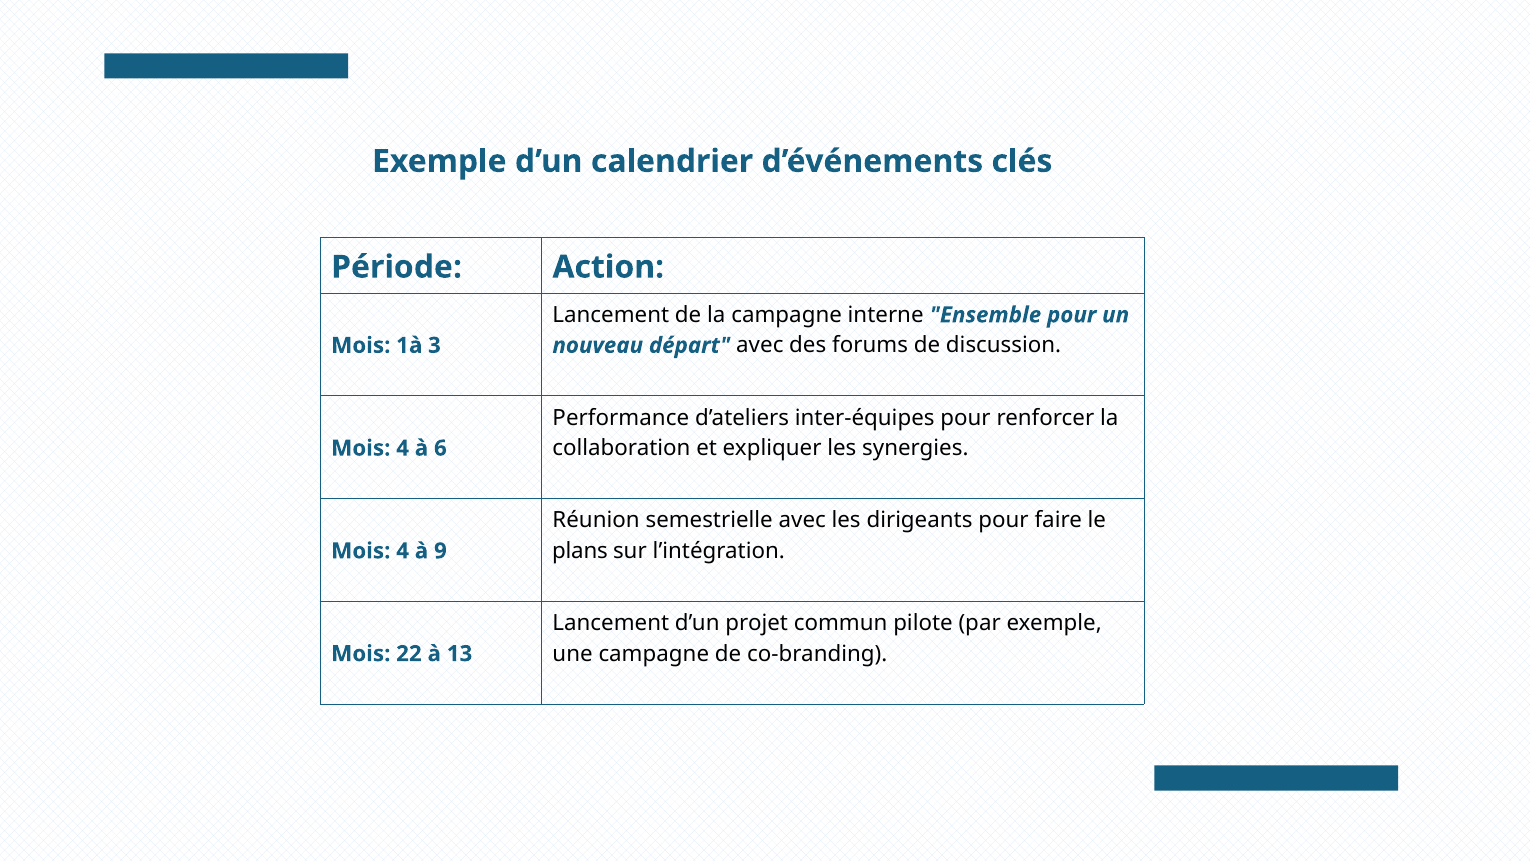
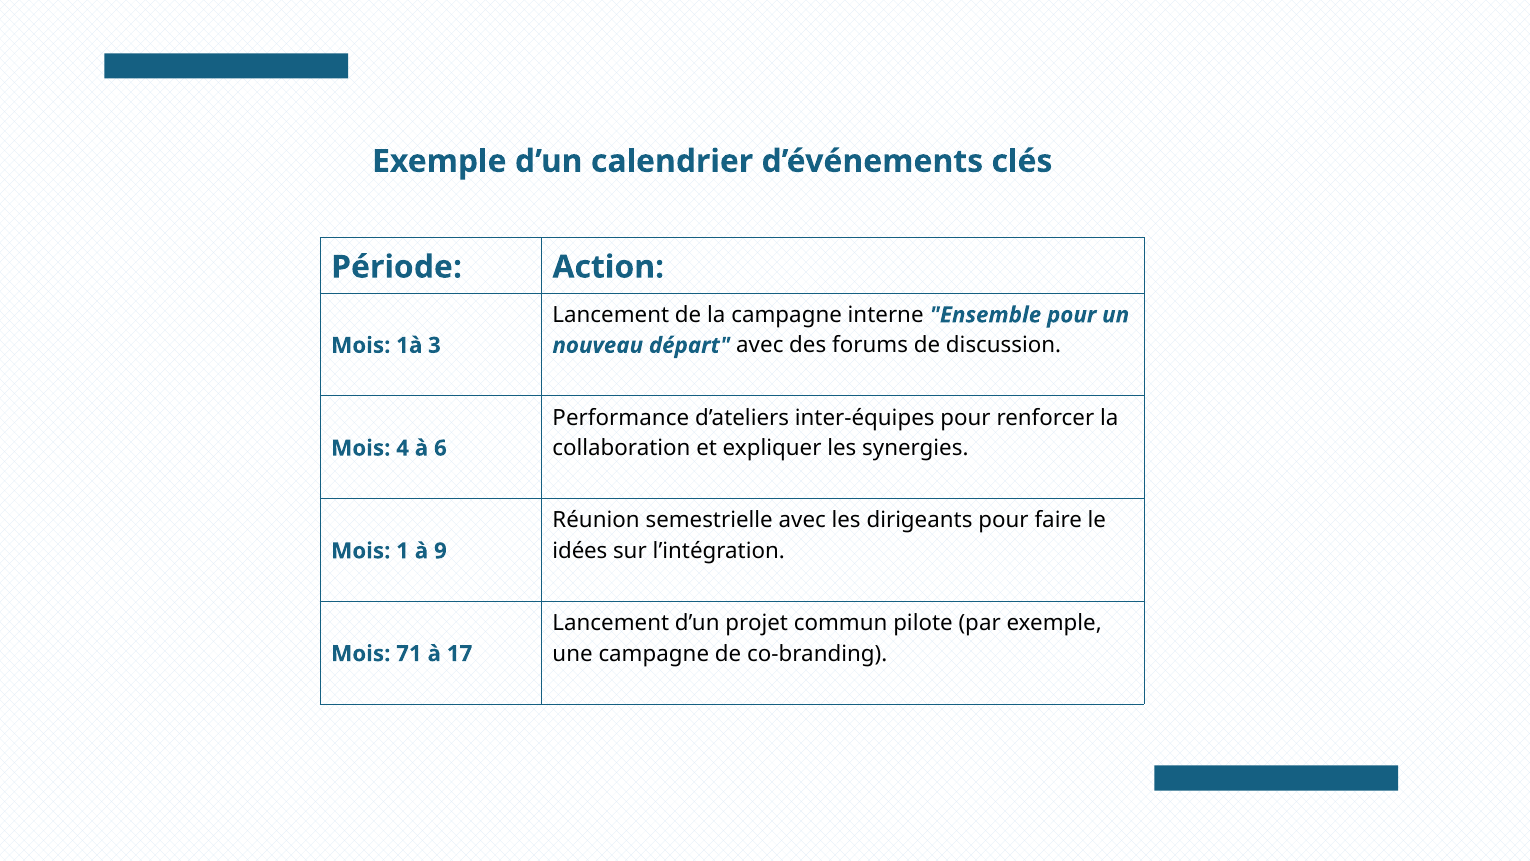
plans: plans -> idées
4 at (403, 551): 4 -> 1
22: 22 -> 71
13: 13 -> 17
